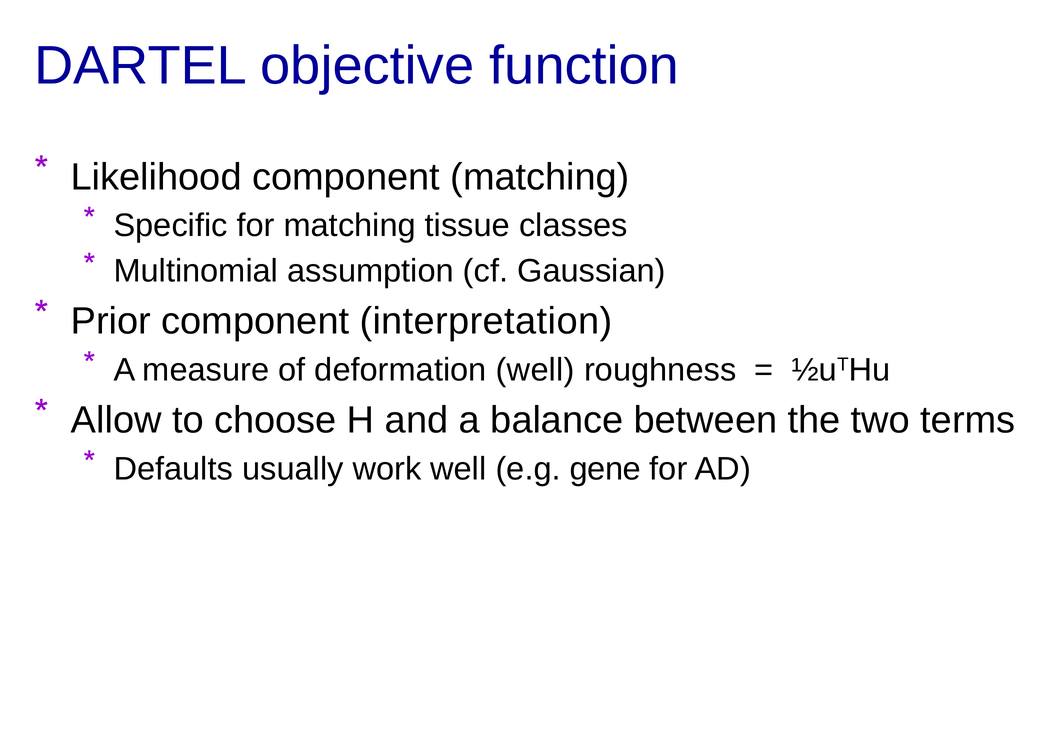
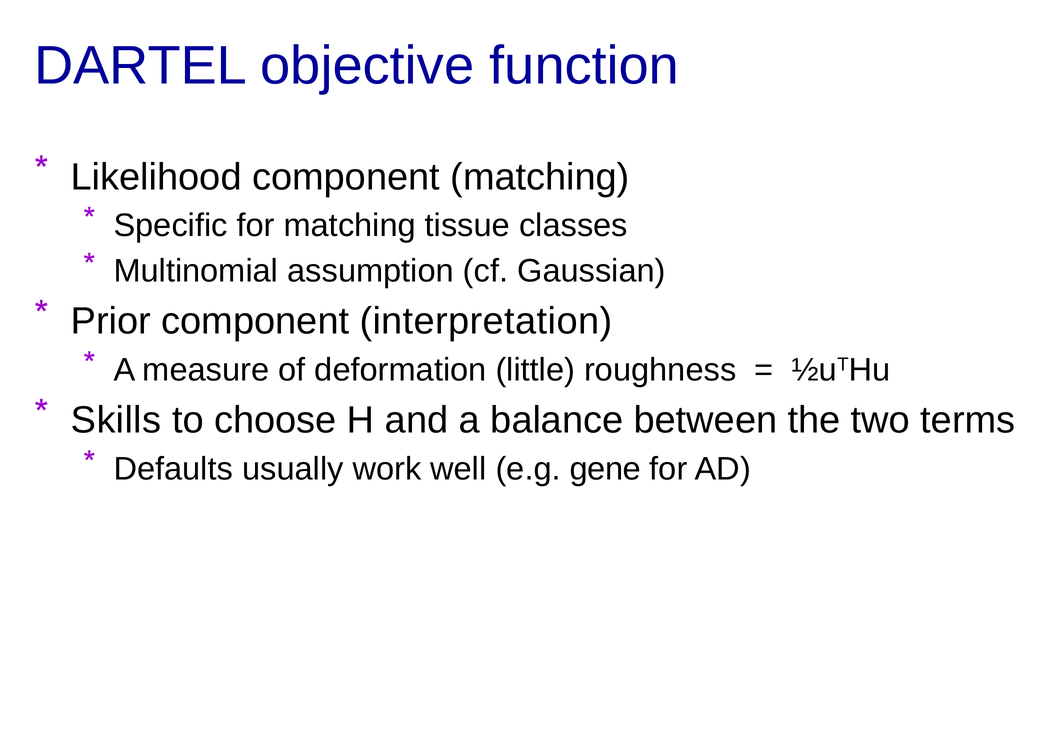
deformation well: well -> little
Allow: Allow -> Skills
